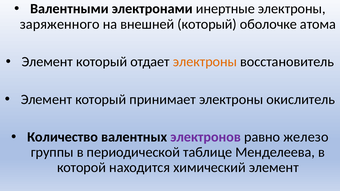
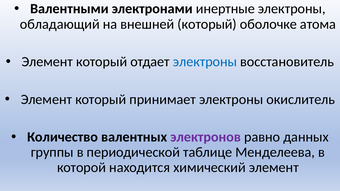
заряженного: заряженного -> обладающий
электроны at (205, 62) colour: orange -> blue
железо: железо -> данных
